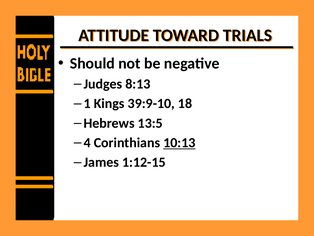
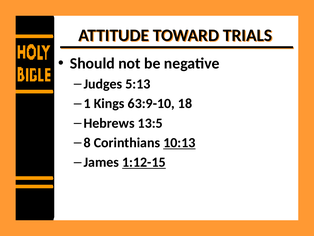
8:13: 8:13 -> 5:13
39:9-10: 39:9-10 -> 63:9-10
4: 4 -> 8
1:12-15 underline: none -> present
